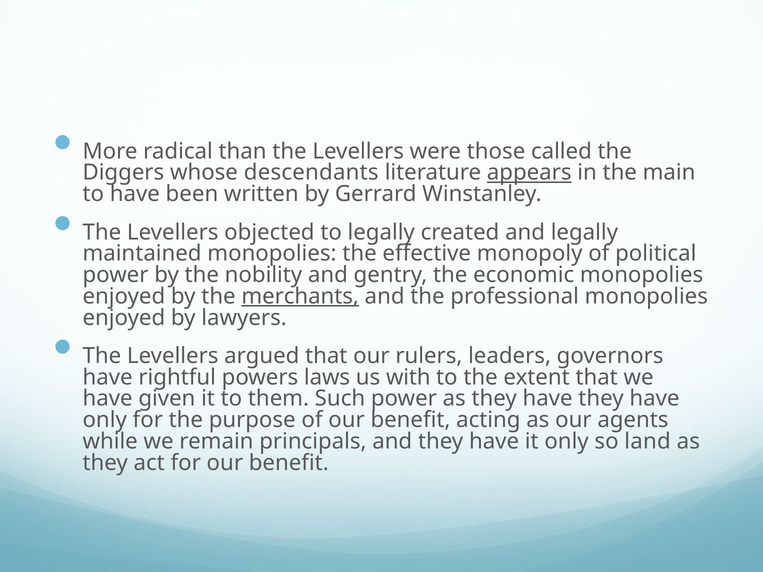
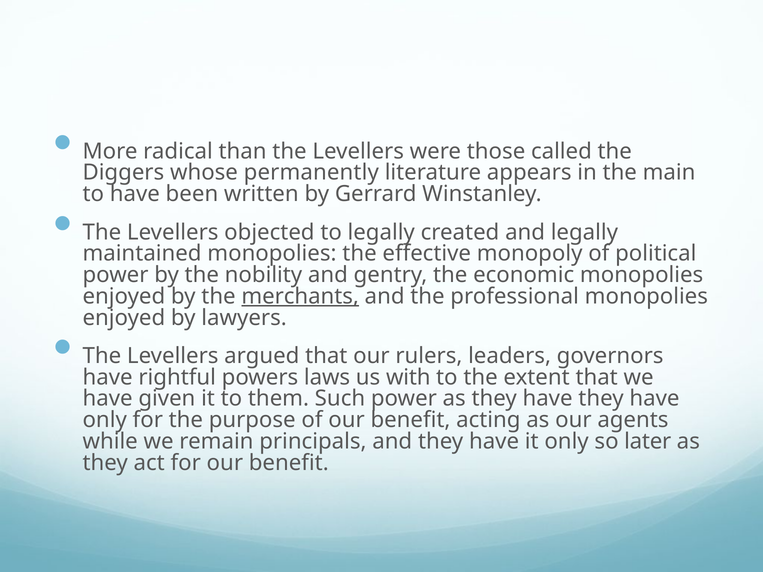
descendants: descendants -> permanently
appears underline: present -> none
land: land -> later
